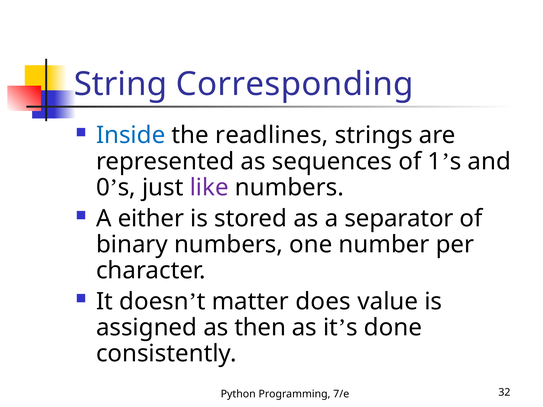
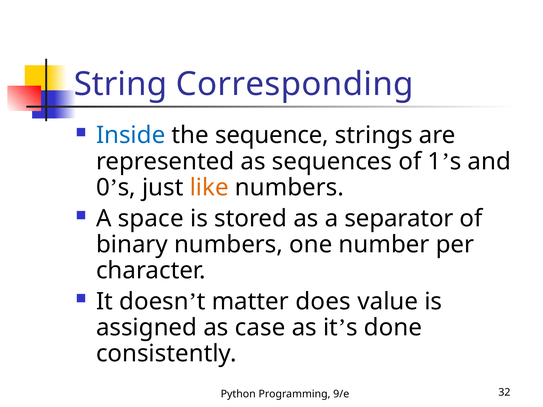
readlines: readlines -> sequence
like colour: purple -> orange
either: either -> space
then: then -> case
7/e: 7/e -> 9/e
